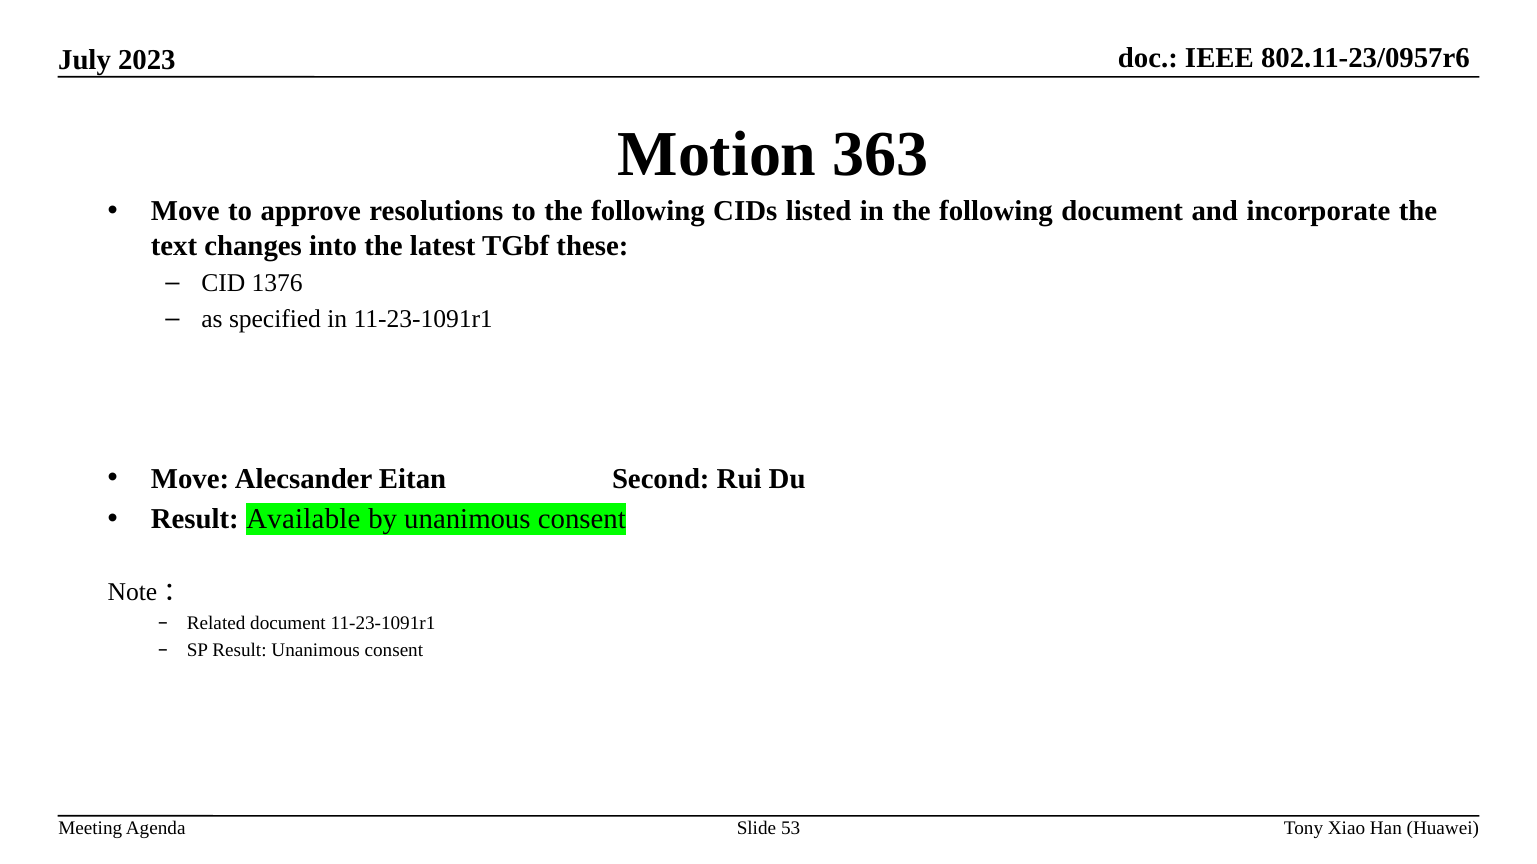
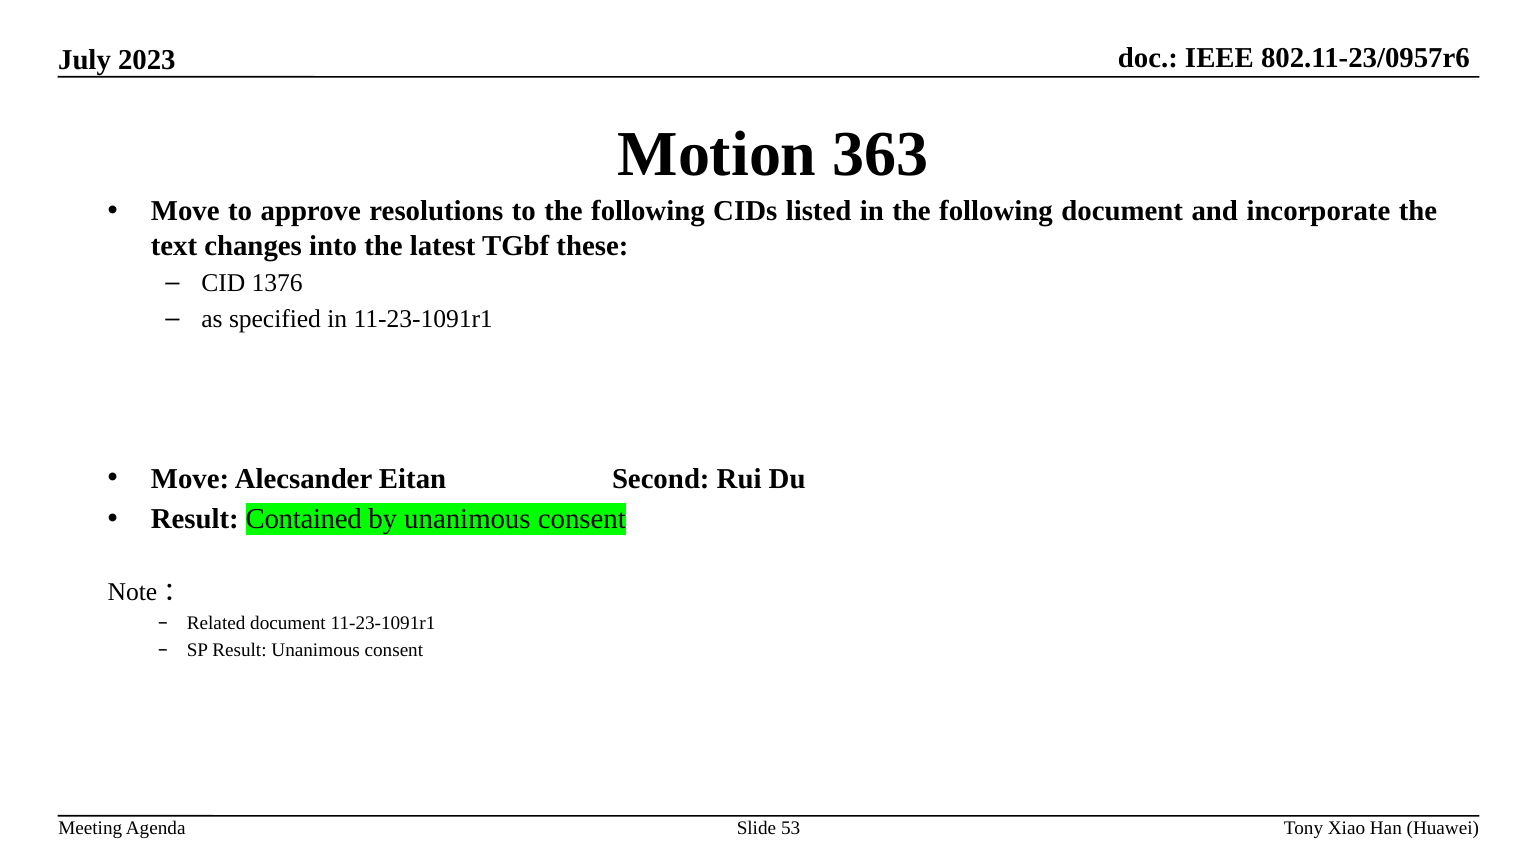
Available: Available -> Contained
